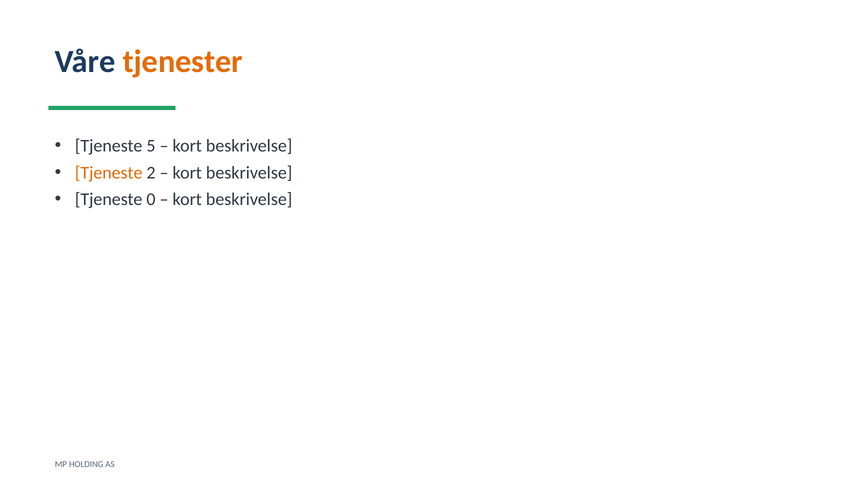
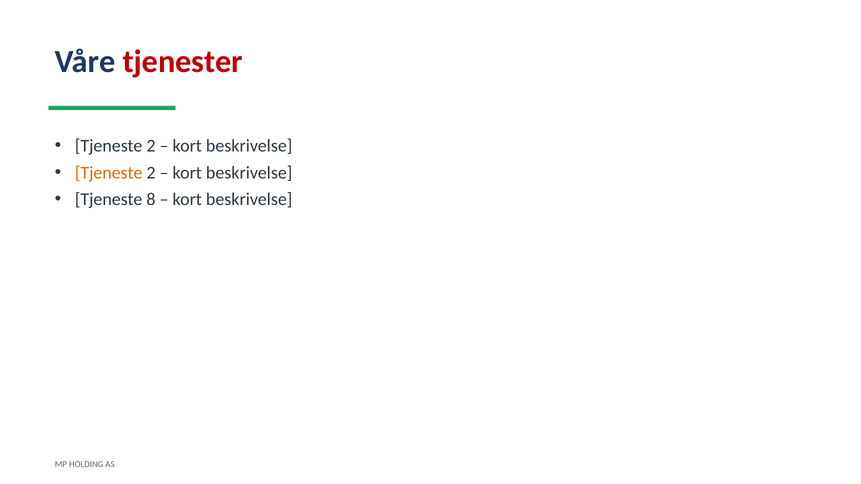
tjenester colour: orange -> red
5 at (151, 146): 5 -> 2
0: 0 -> 8
